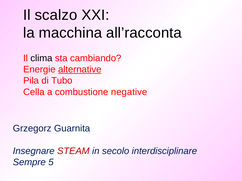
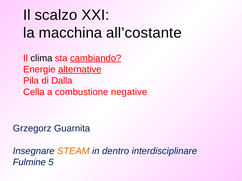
all’racconta: all’racconta -> all’costante
cambiando underline: none -> present
Tubo: Tubo -> Dalla
STEAM colour: red -> orange
secolo: secolo -> dentro
Sempre: Sempre -> Fulmine
